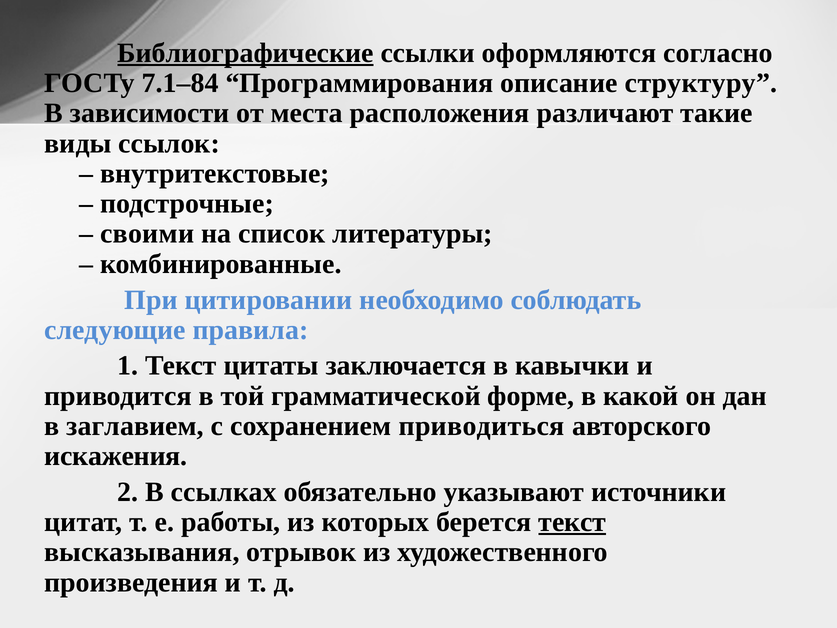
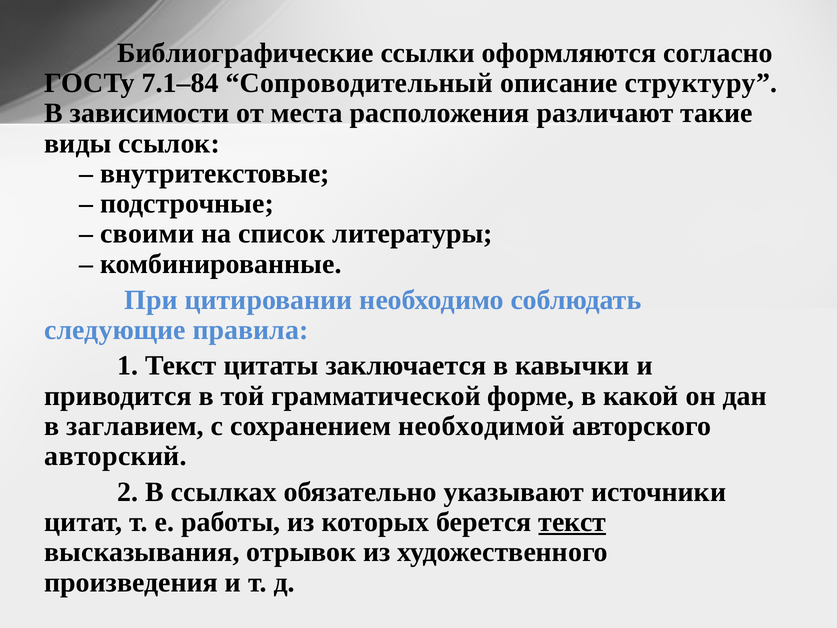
Библиографические underline: present -> none
Программирования: Программирования -> Сопроводительный
приводиться: приводиться -> необходимой
искажения: искажения -> авторский
